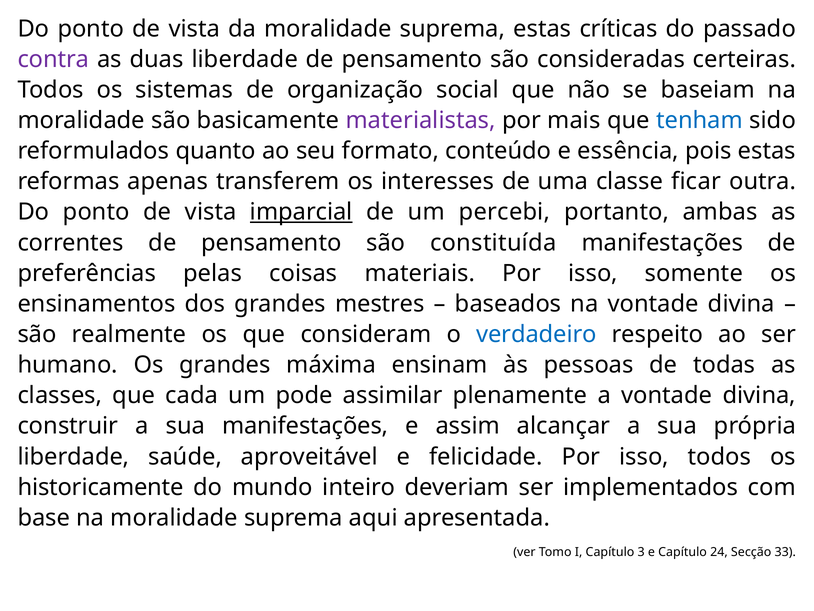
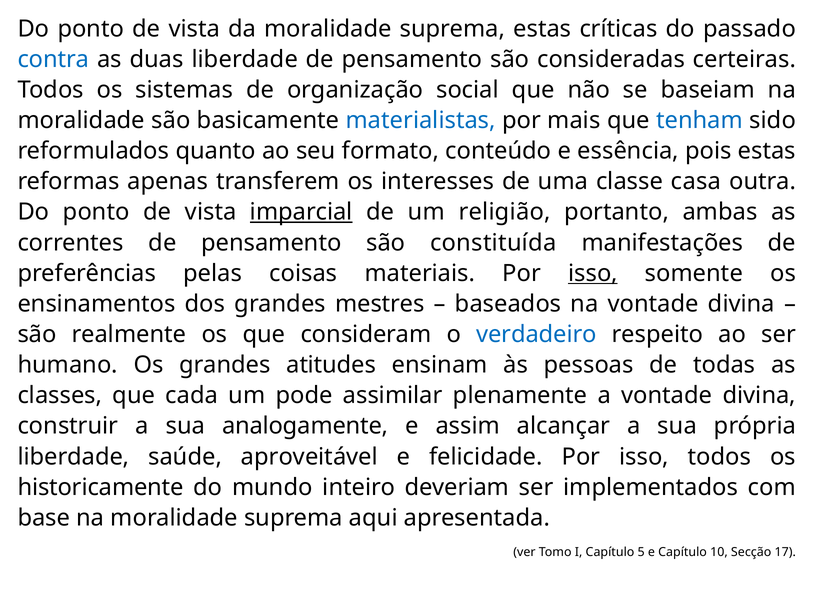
contra colour: purple -> blue
materialistas colour: purple -> blue
ficar: ficar -> casa
percebi: percebi -> religião
isso at (593, 273) underline: none -> present
máxima: máxima -> atitudes
sua manifestações: manifestações -> analogamente
3: 3 -> 5
24: 24 -> 10
33: 33 -> 17
